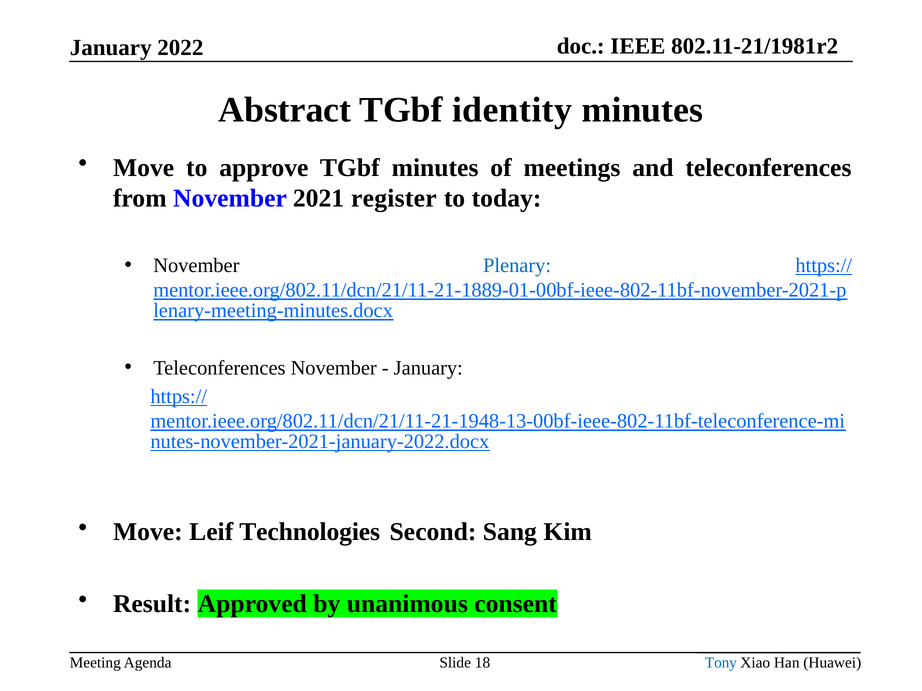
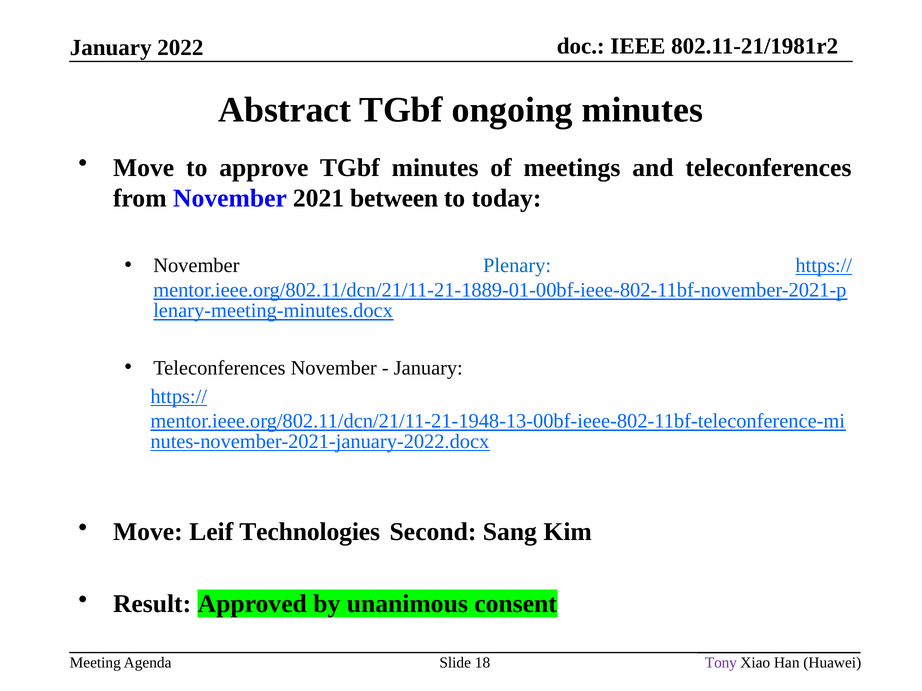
identity: identity -> ongoing
register: register -> between
Tony colour: blue -> purple
